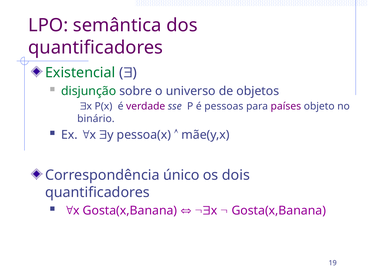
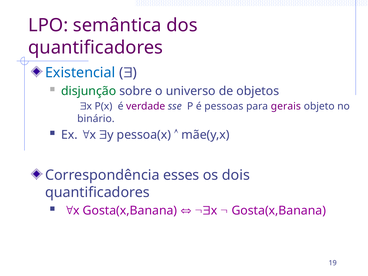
Existencial colour: green -> blue
países: países -> gerais
único: único -> esses
